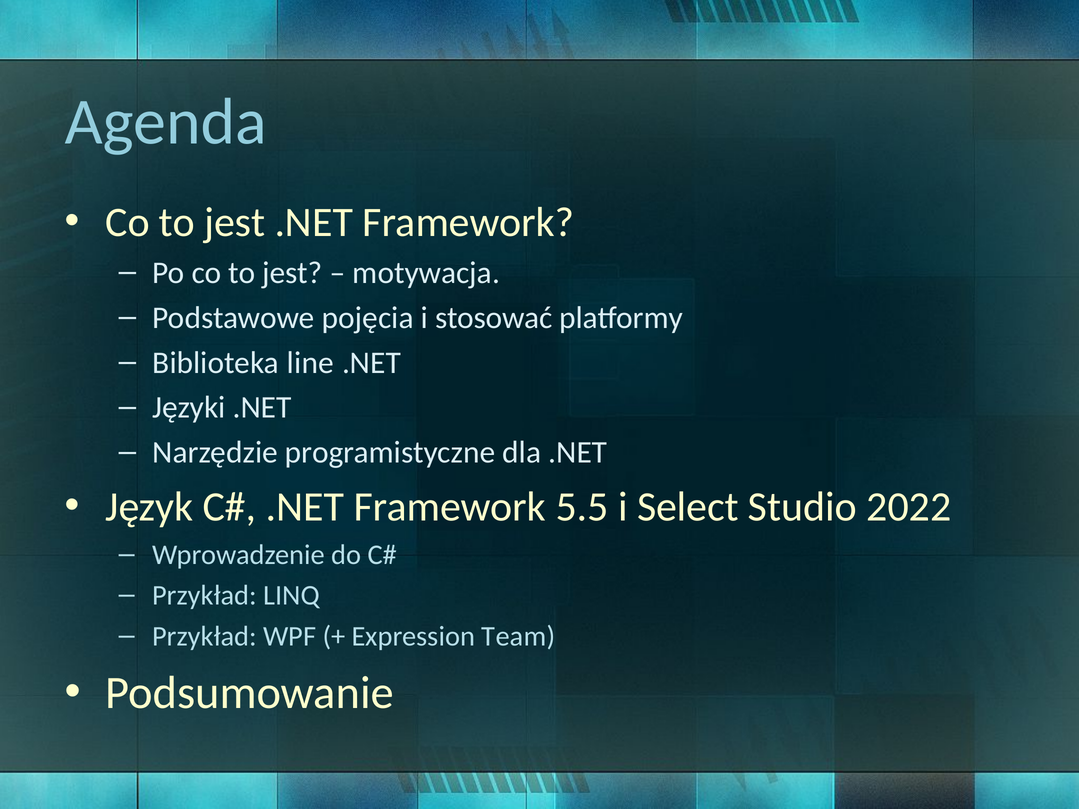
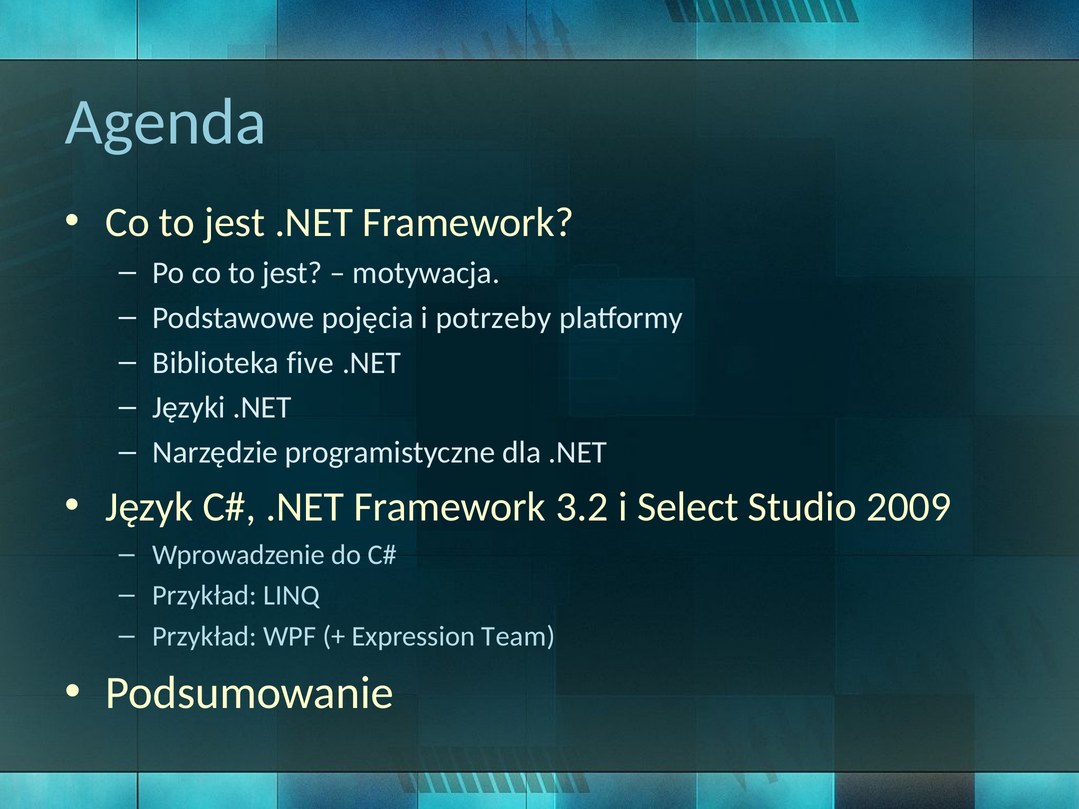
stosować: stosować -> potrzeby
line: line -> five
5.5: 5.5 -> 3.2
2022: 2022 -> 2009
